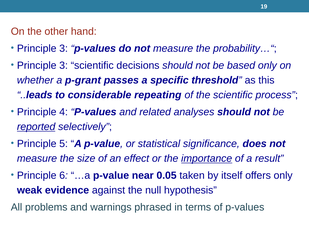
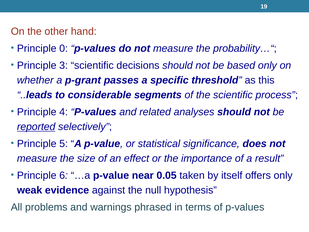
3 at (64, 48): 3 -> 0
repeating: repeating -> segments
importance underline: present -> none
